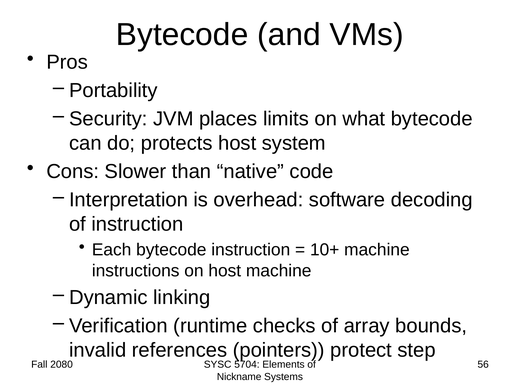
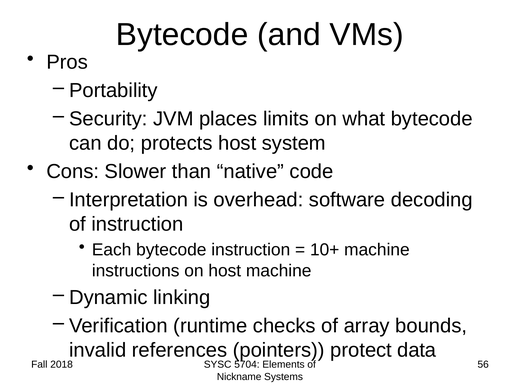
step: step -> data
2080: 2080 -> 2018
